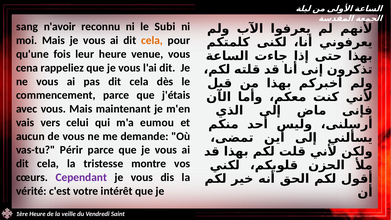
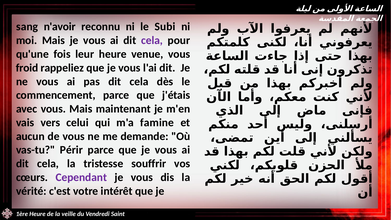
cela at (152, 40) colour: orange -> purple
cena: cena -> froid
eumou: eumou -> famine
montre: montre -> souffrir
